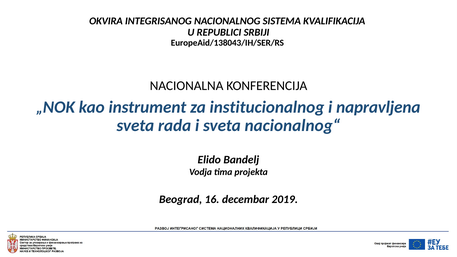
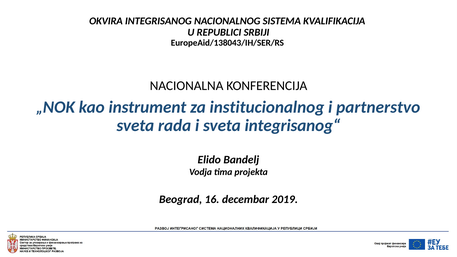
napravljena: napravljena -> partnerstvo
nacionalnog“: nacionalnog“ -> integrisanog“
